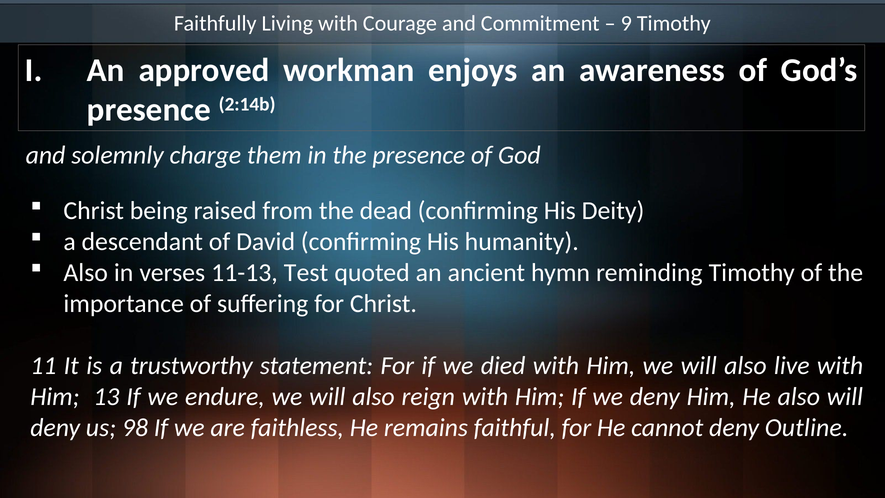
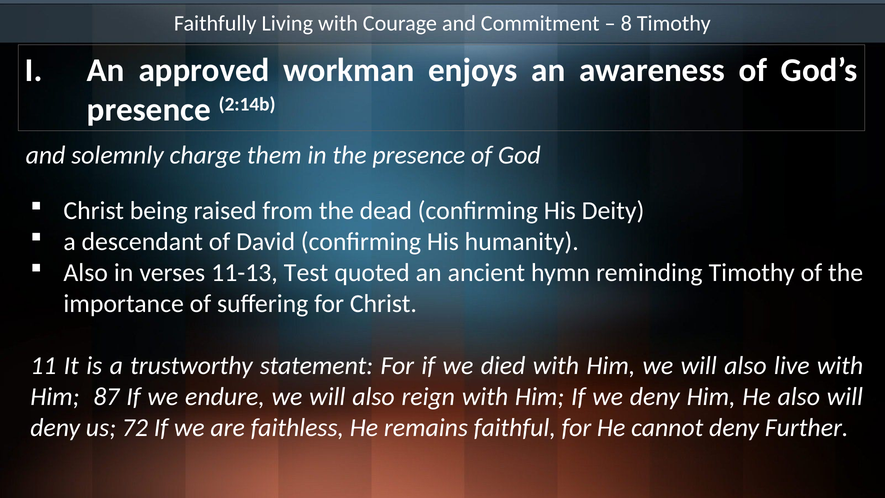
9: 9 -> 8
13: 13 -> 87
98: 98 -> 72
Outline: Outline -> Further
